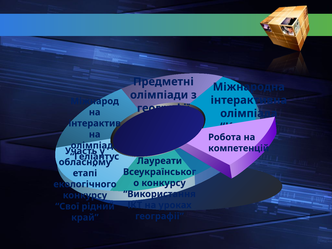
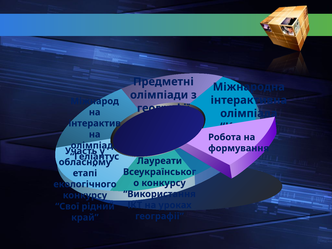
компетенцій: компетенцій -> формування
